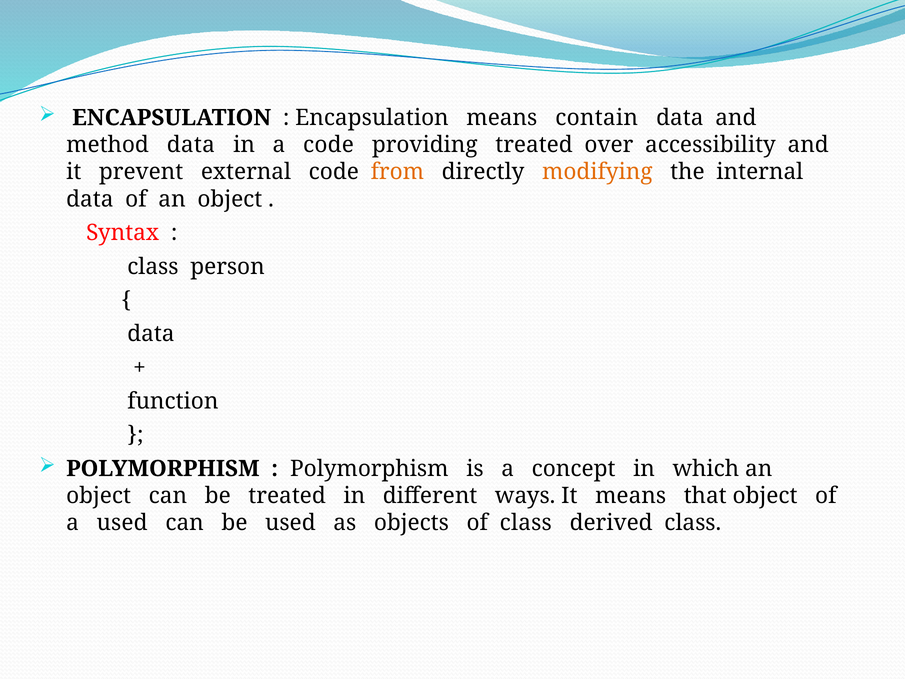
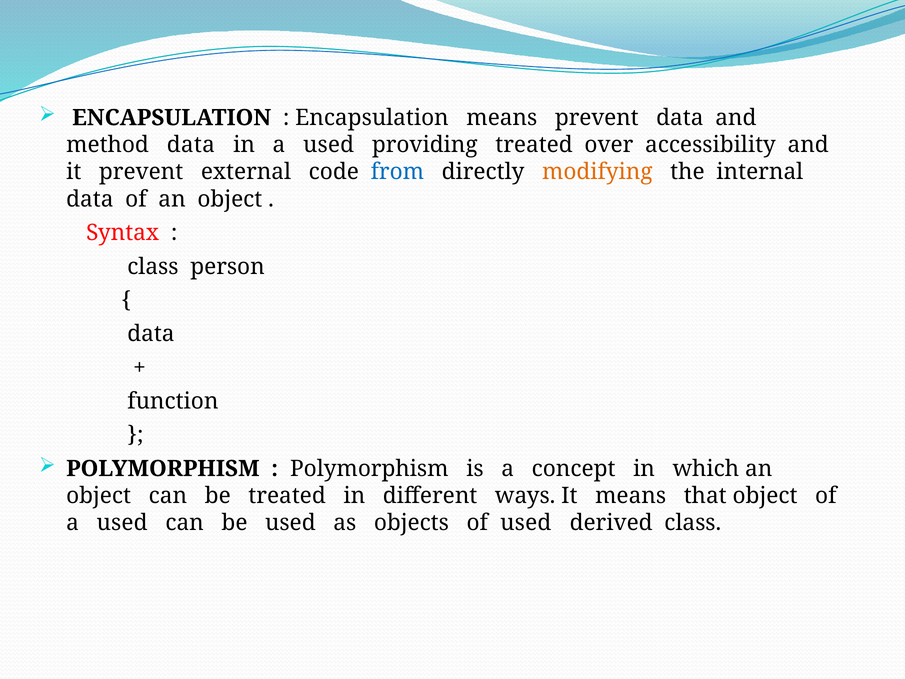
means contain: contain -> prevent
in a code: code -> used
from colour: orange -> blue
of class: class -> used
